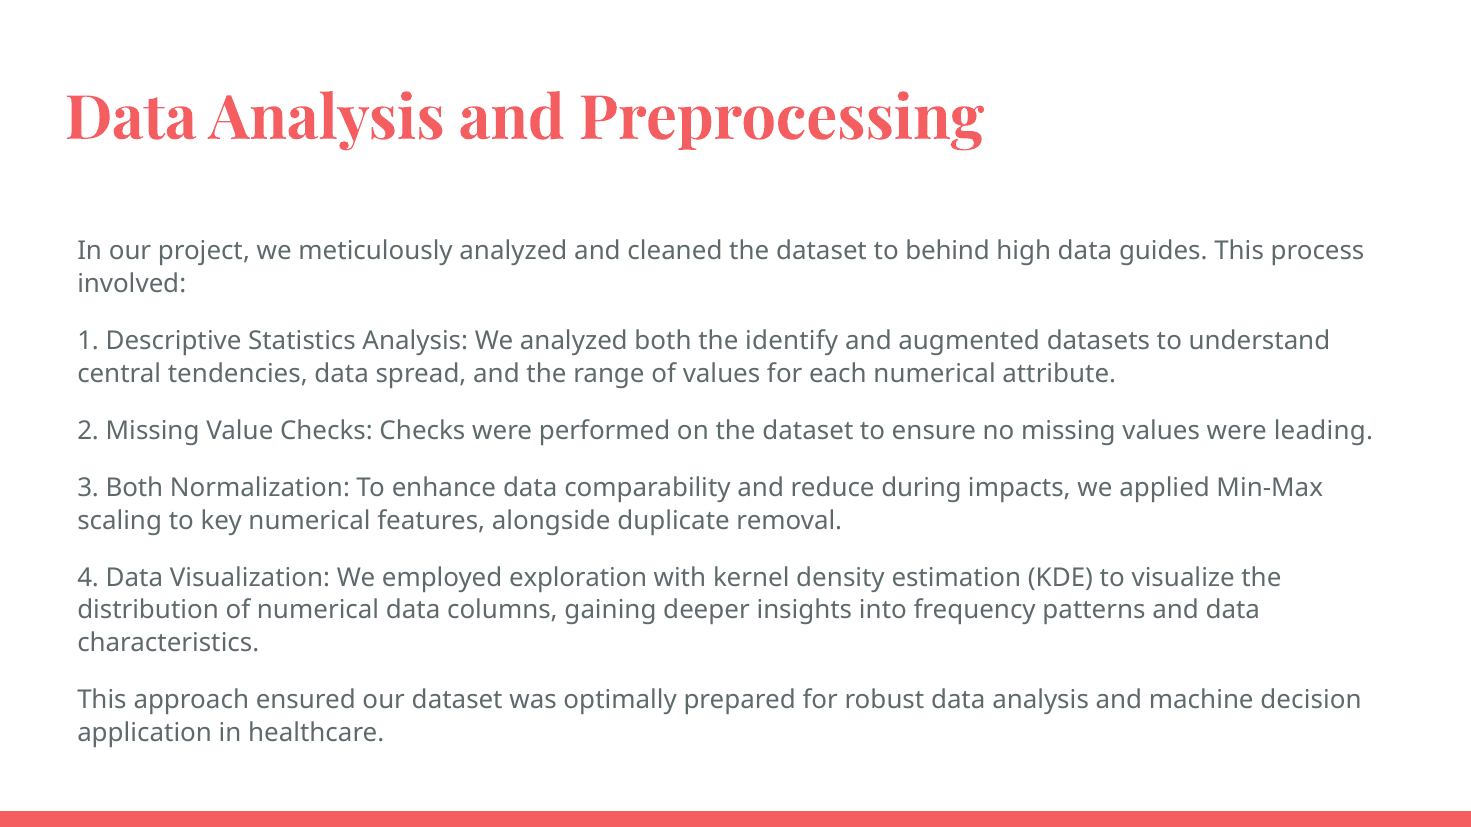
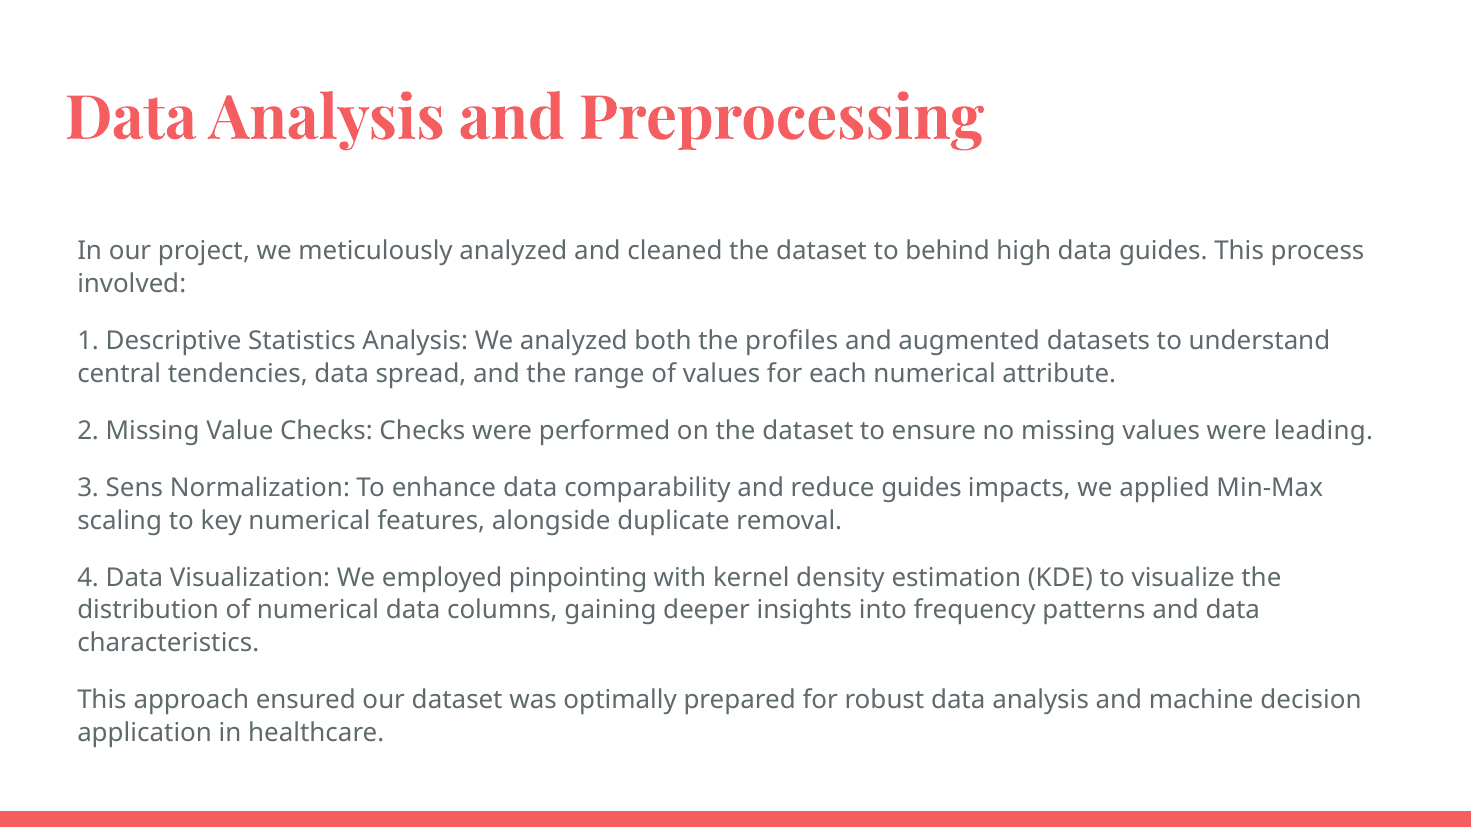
identify: identify -> profiles
3 Both: Both -> Sens
reduce during: during -> guides
exploration: exploration -> pinpointing
